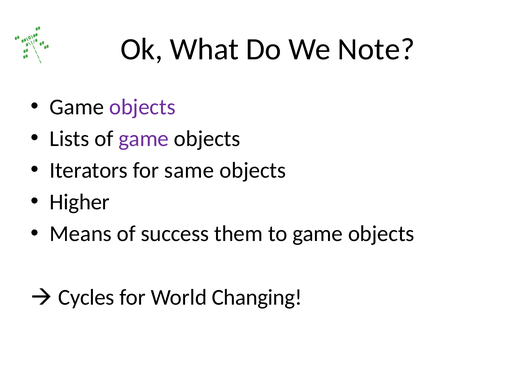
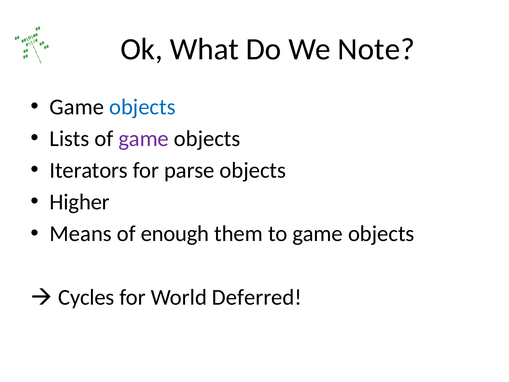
objects at (142, 107) colour: purple -> blue
same: same -> parse
success: success -> enough
Changing: Changing -> Deferred
